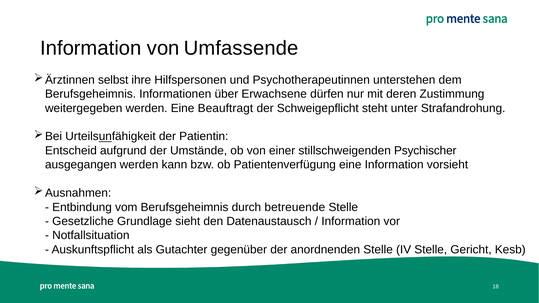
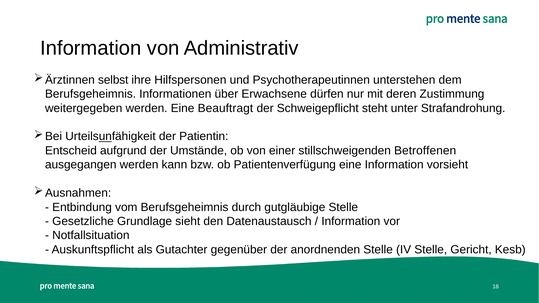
Umfassende: Umfassende -> Administrativ
Psychischer: Psychischer -> Betroffenen
betreuende: betreuende -> gutgläubige
